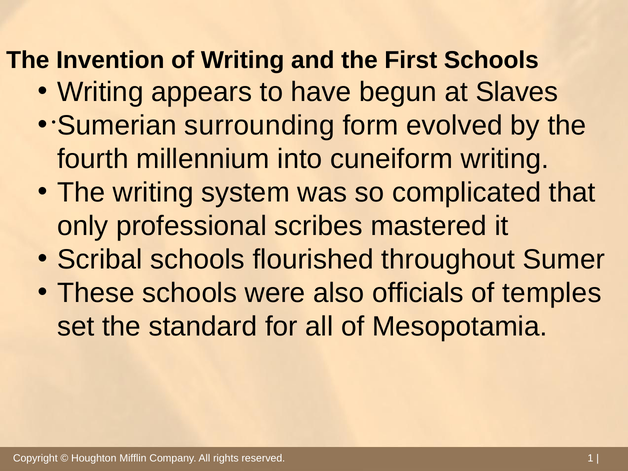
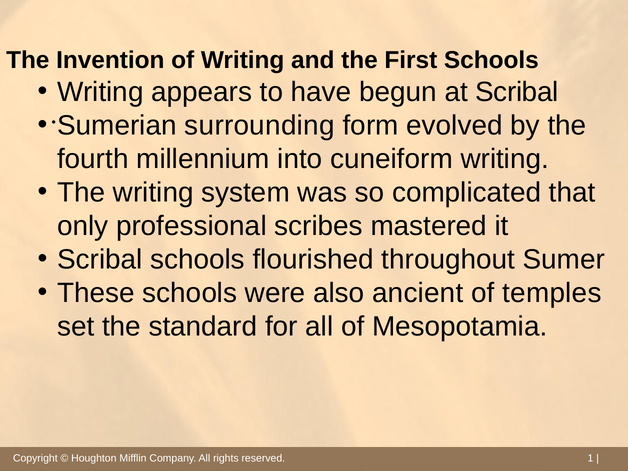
at Slaves: Slaves -> Scribal
officials: officials -> ancient
